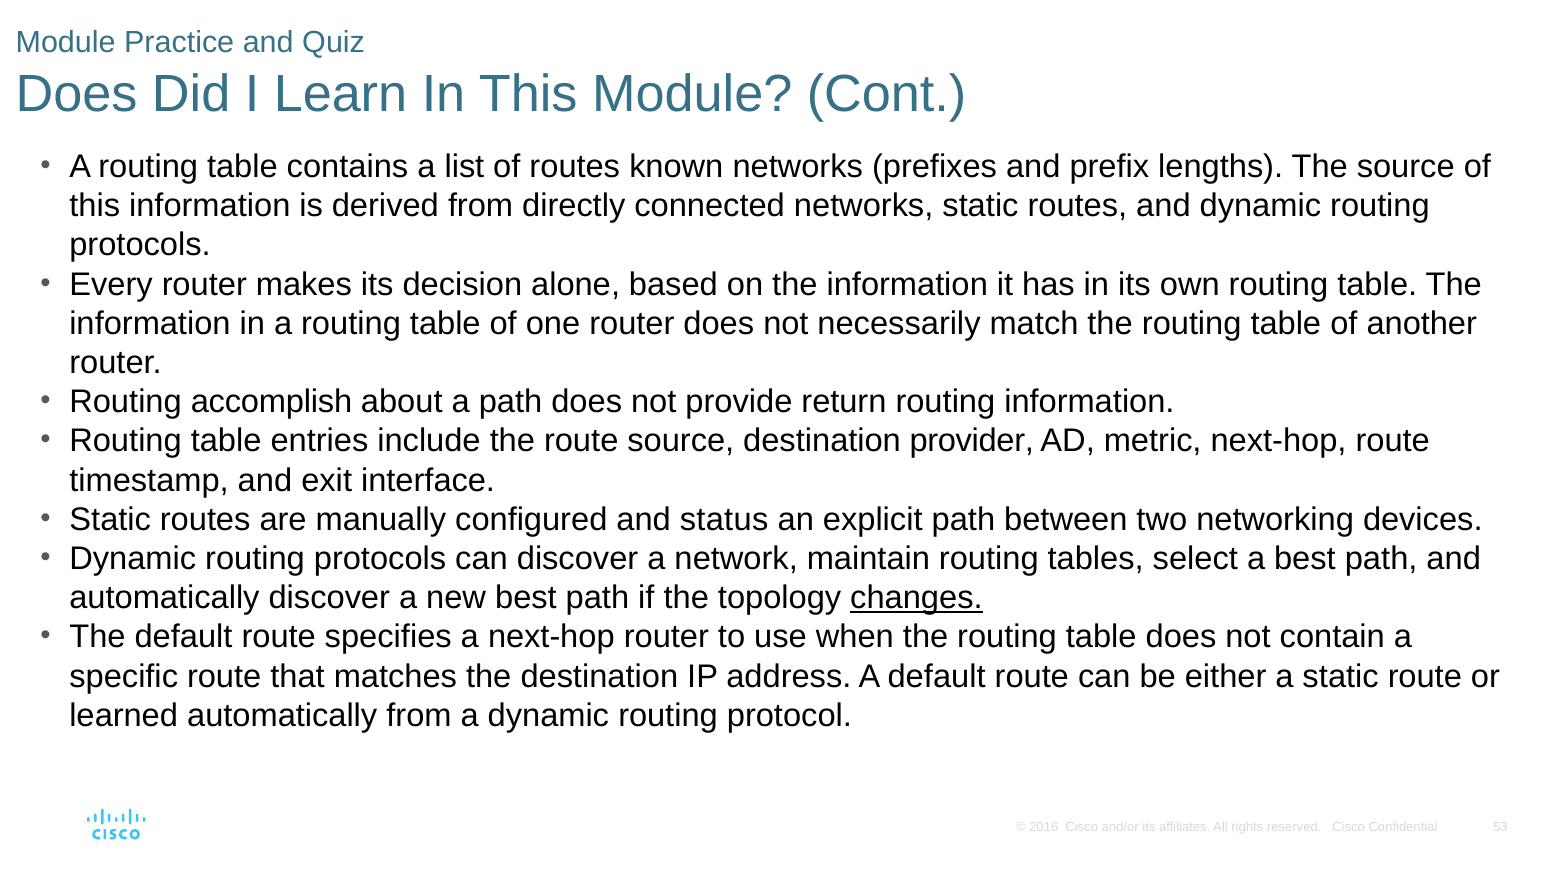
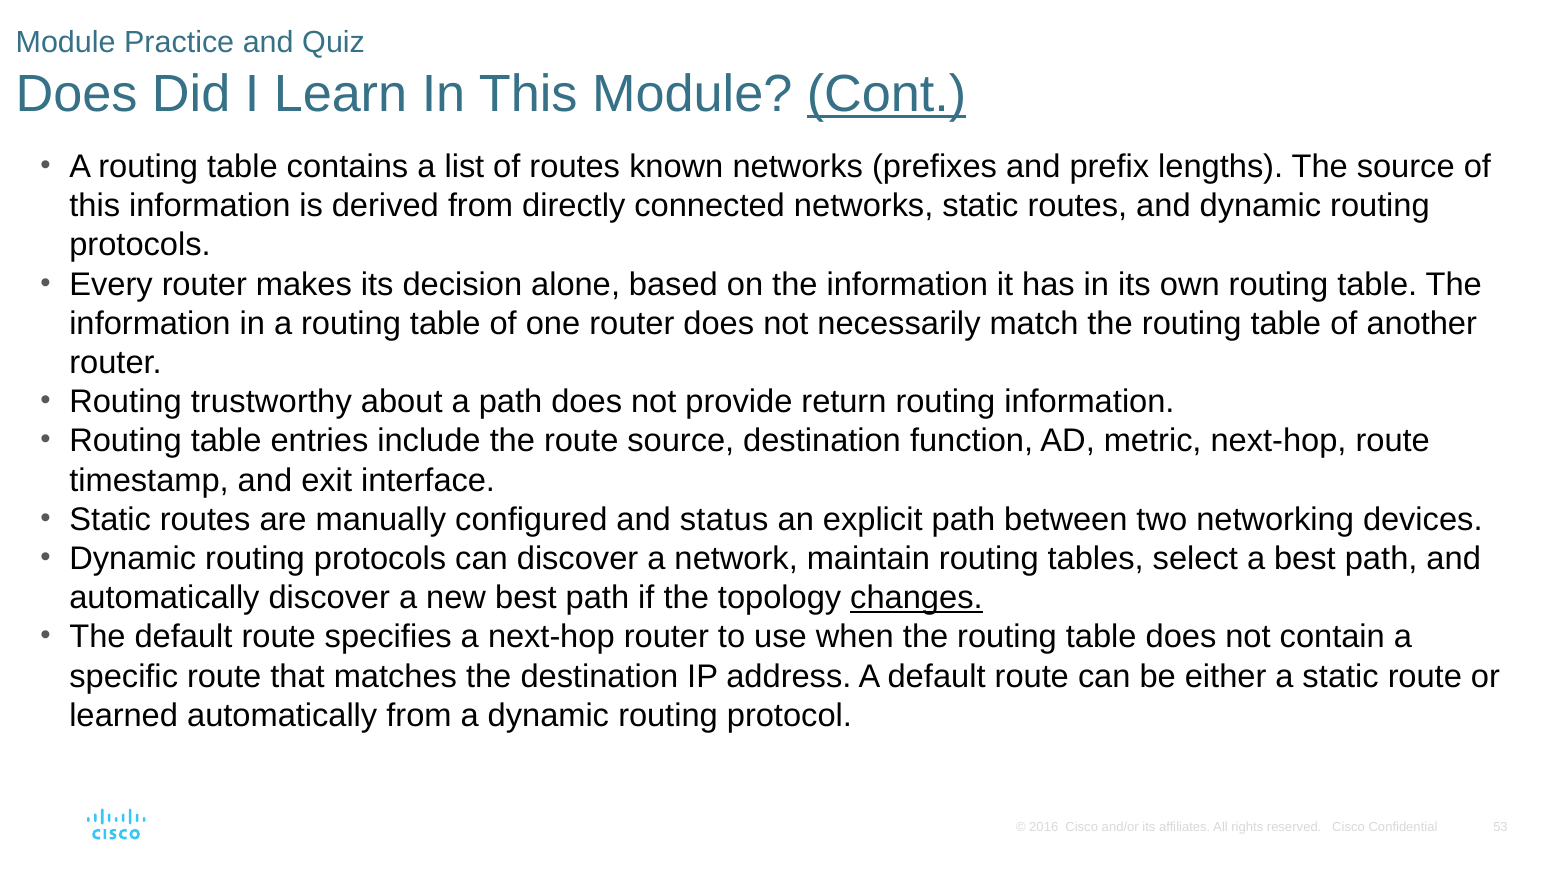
Cont underline: none -> present
accomplish: accomplish -> trustworthy
provider: provider -> function
